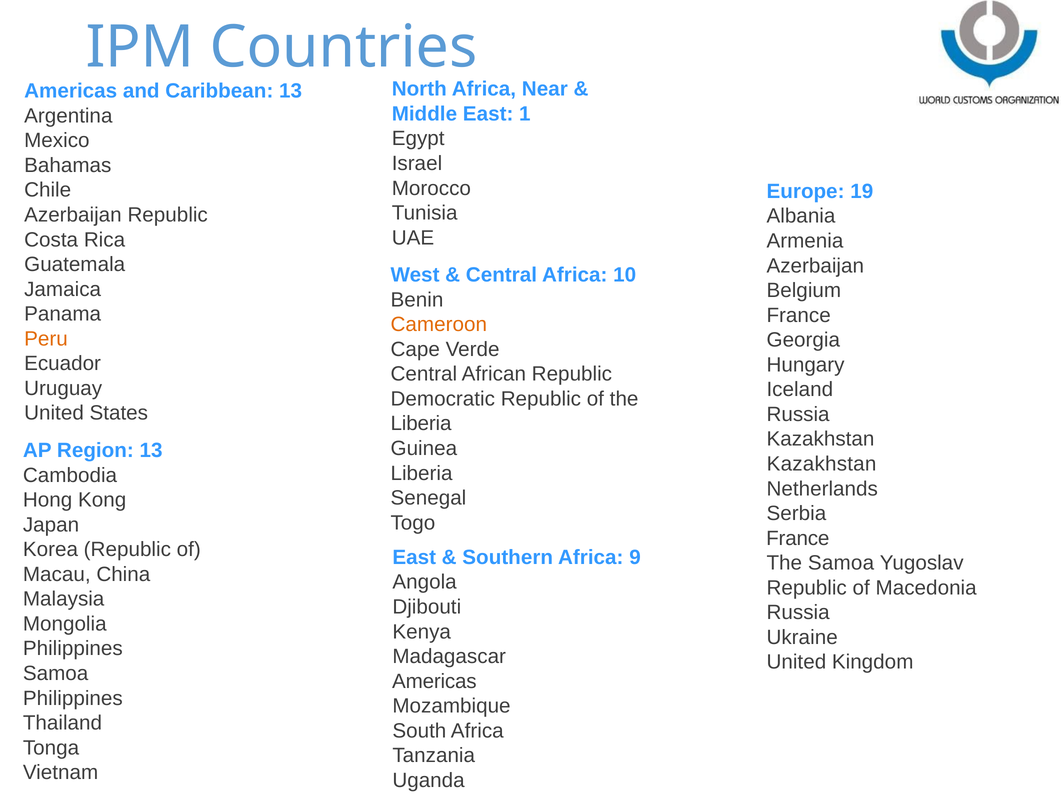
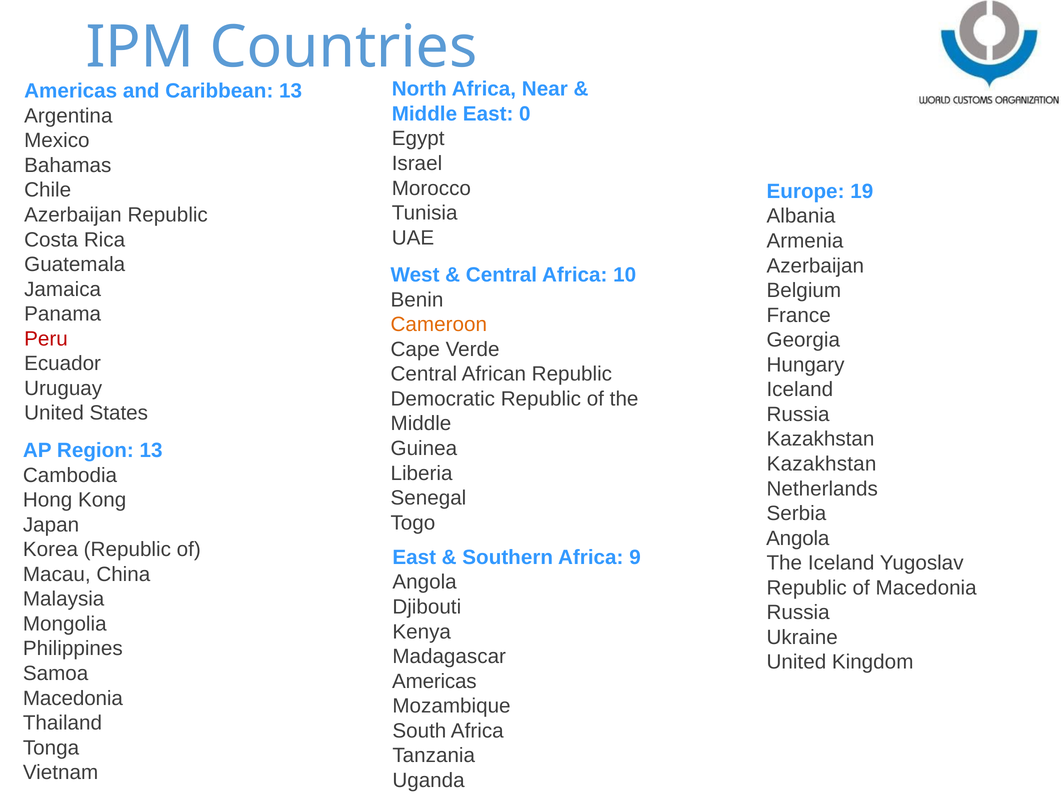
1: 1 -> 0
Peru colour: orange -> red
Liberia at (421, 424): Liberia -> Middle
France at (798, 538): France -> Angola
The Samoa: Samoa -> Iceland
Philippines at (73, 698): Philippines -> Macedonia
